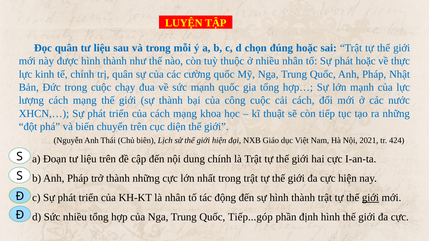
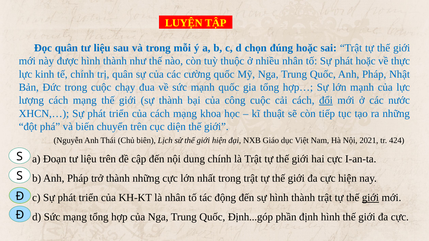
đổi underline: none -> present
Sức nhiều: nhiều -> mạng
Tiếp...góp: Tiếp...góp -> Định...góp
